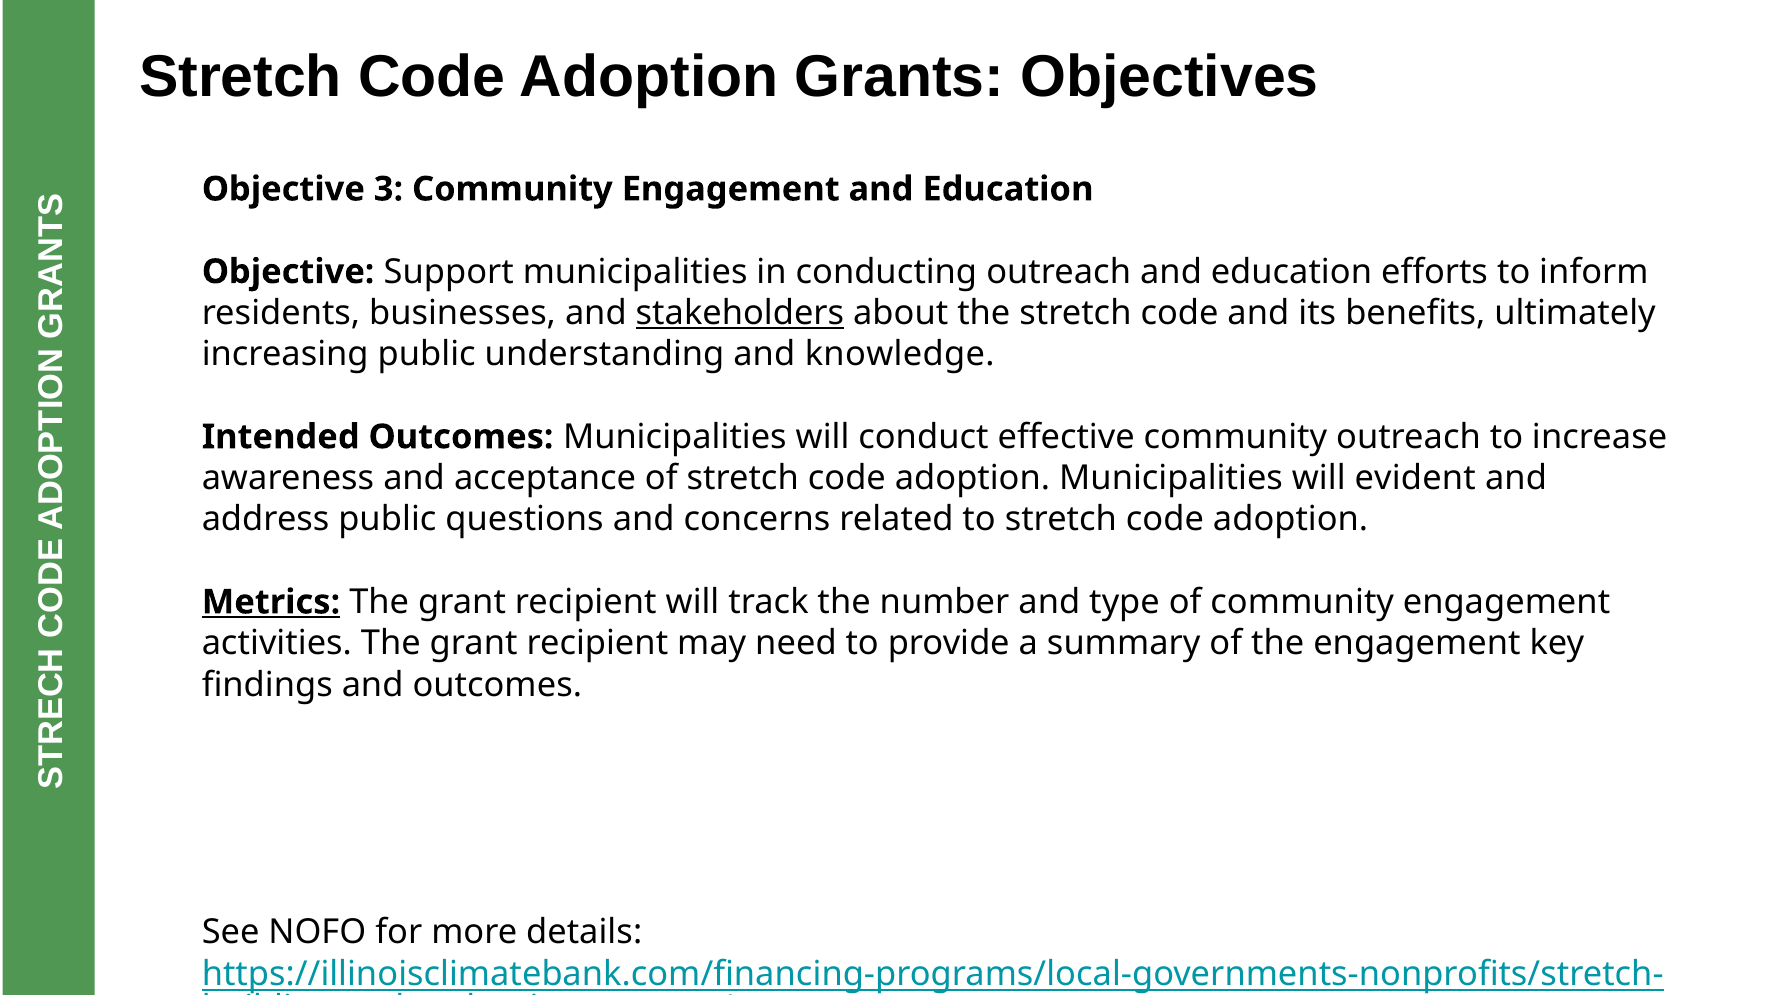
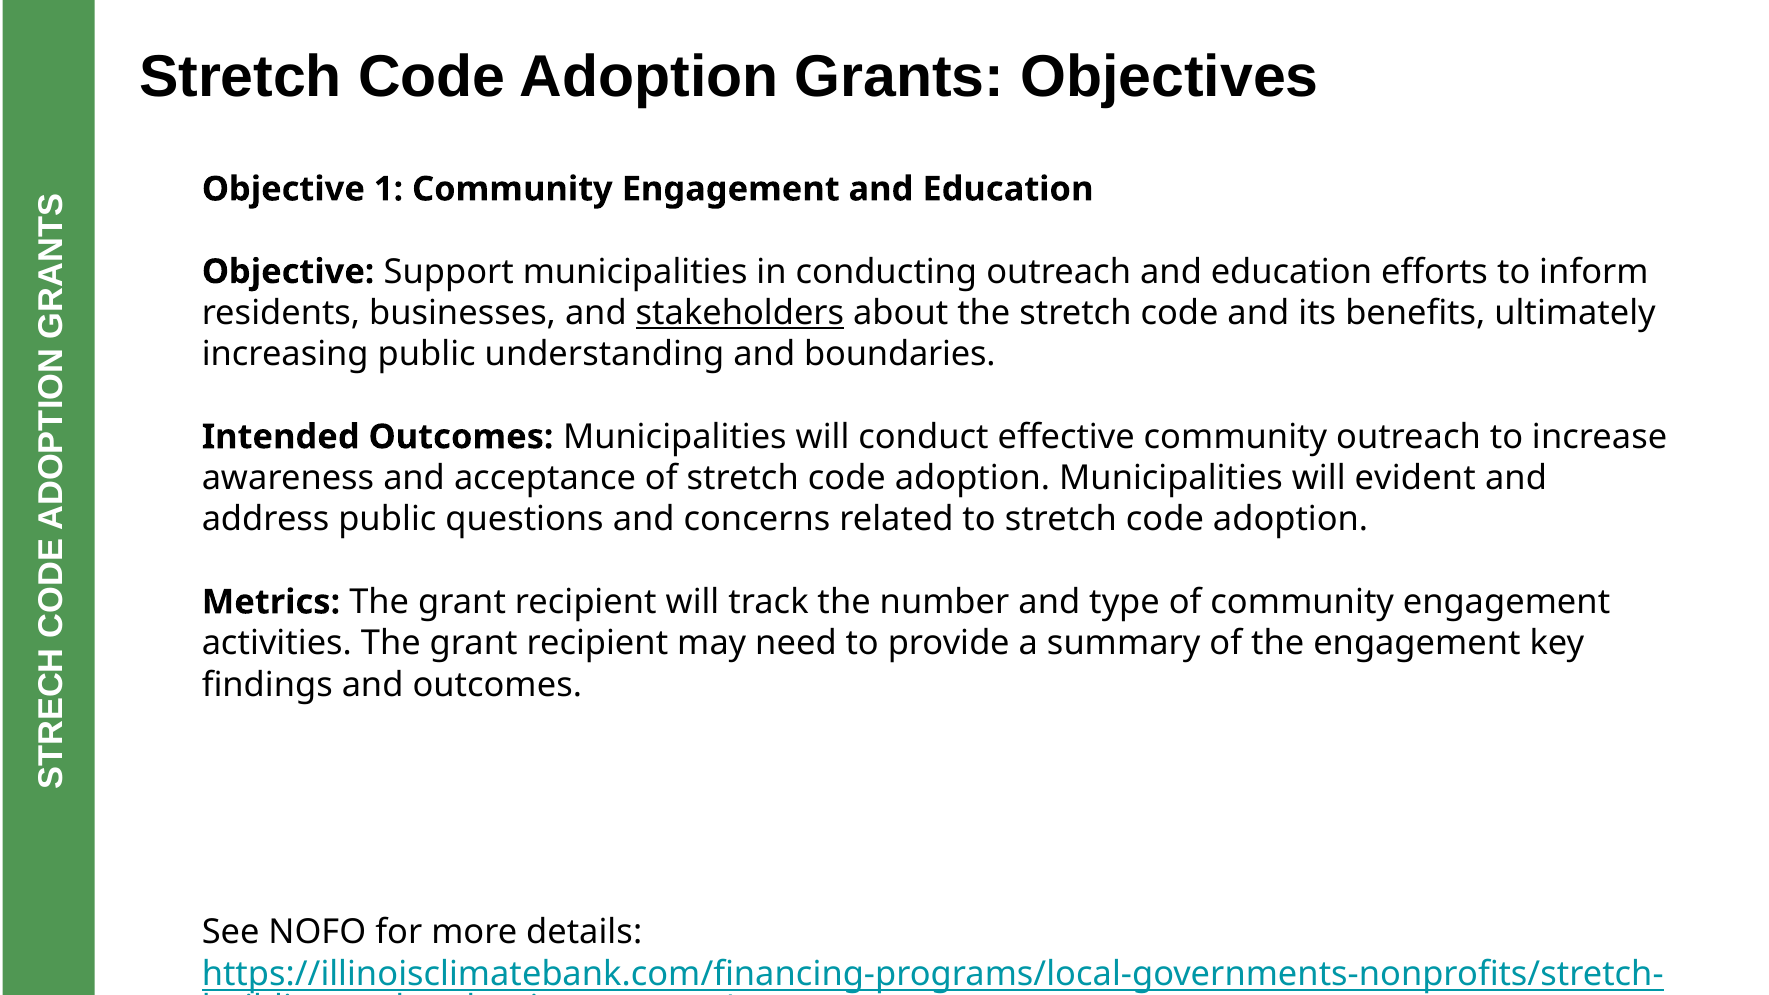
3: 3 -> 1
knowledge: knowledge -> boundaries
Metrics underline: present -> none
